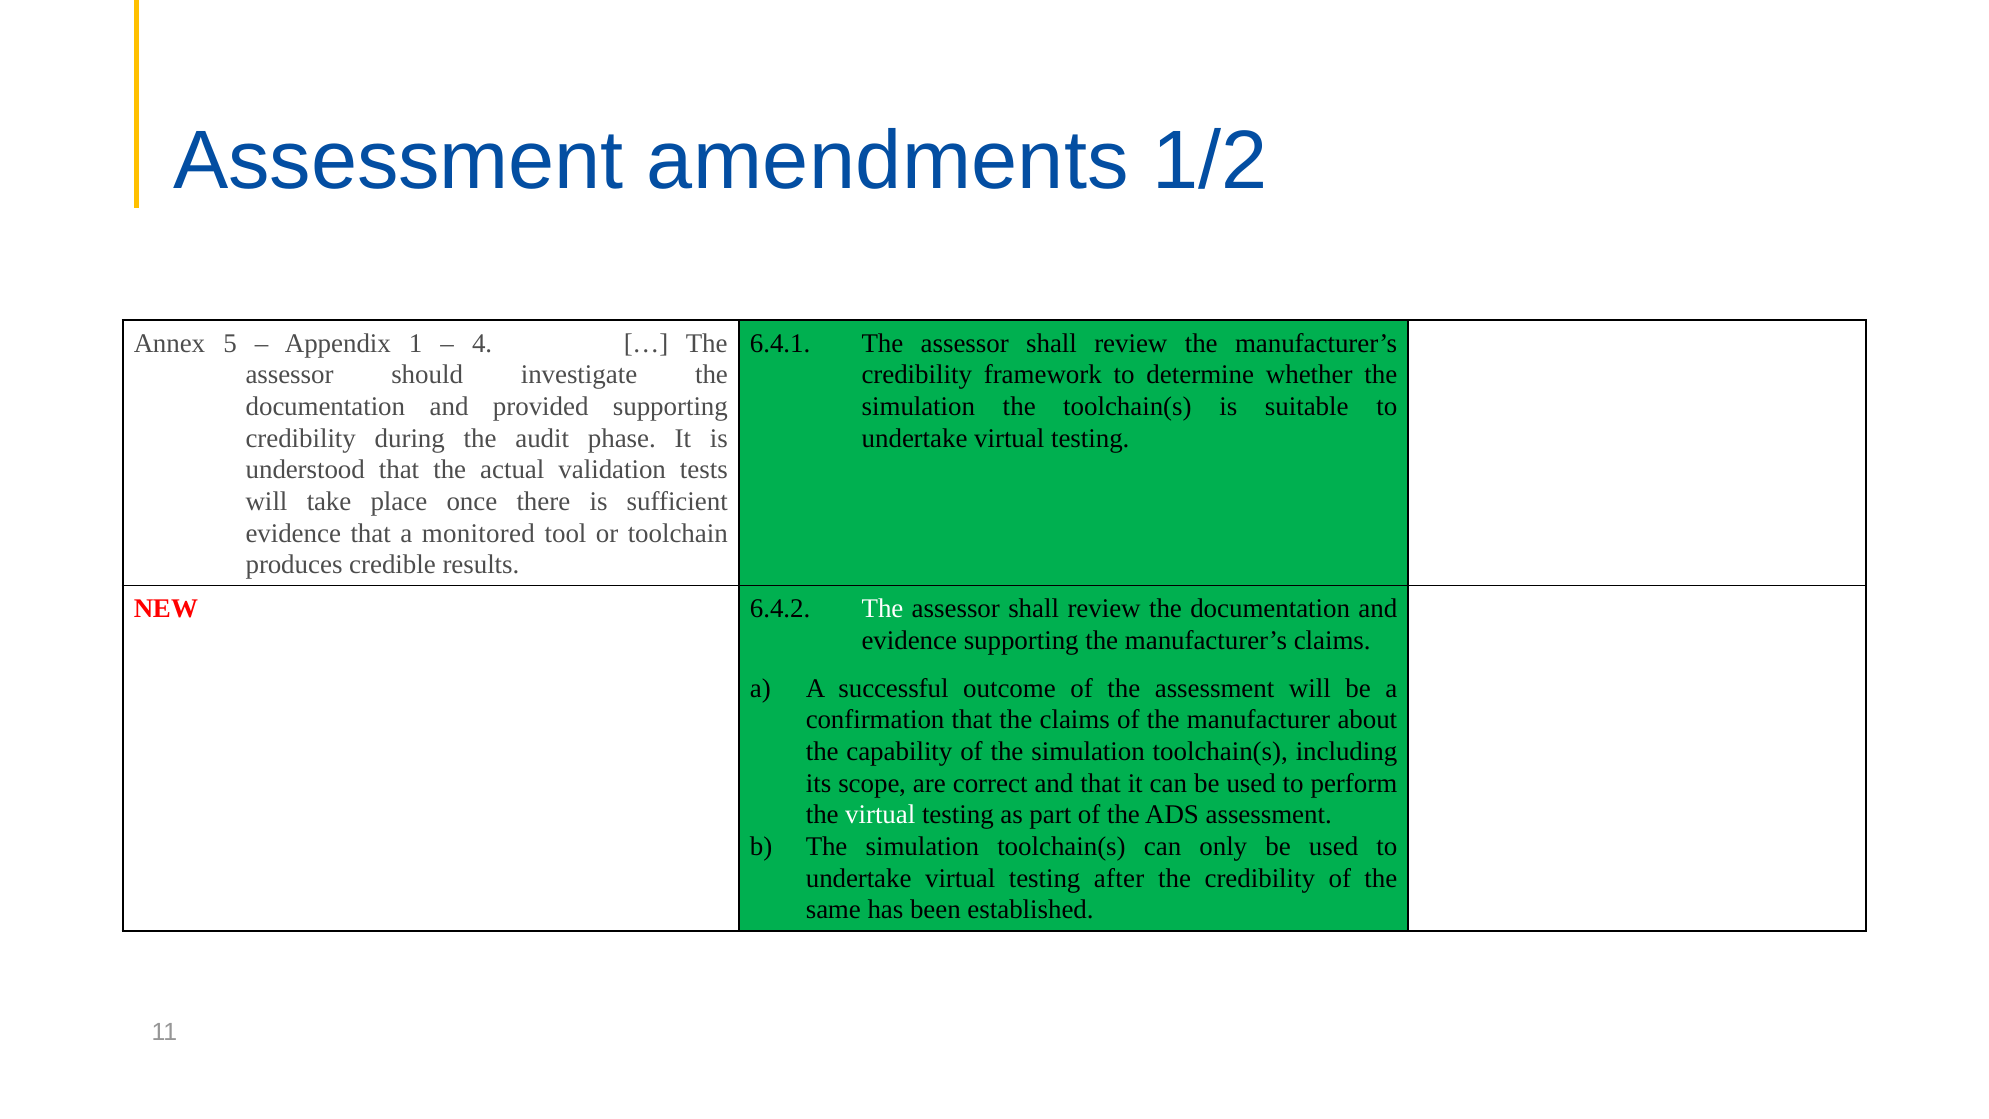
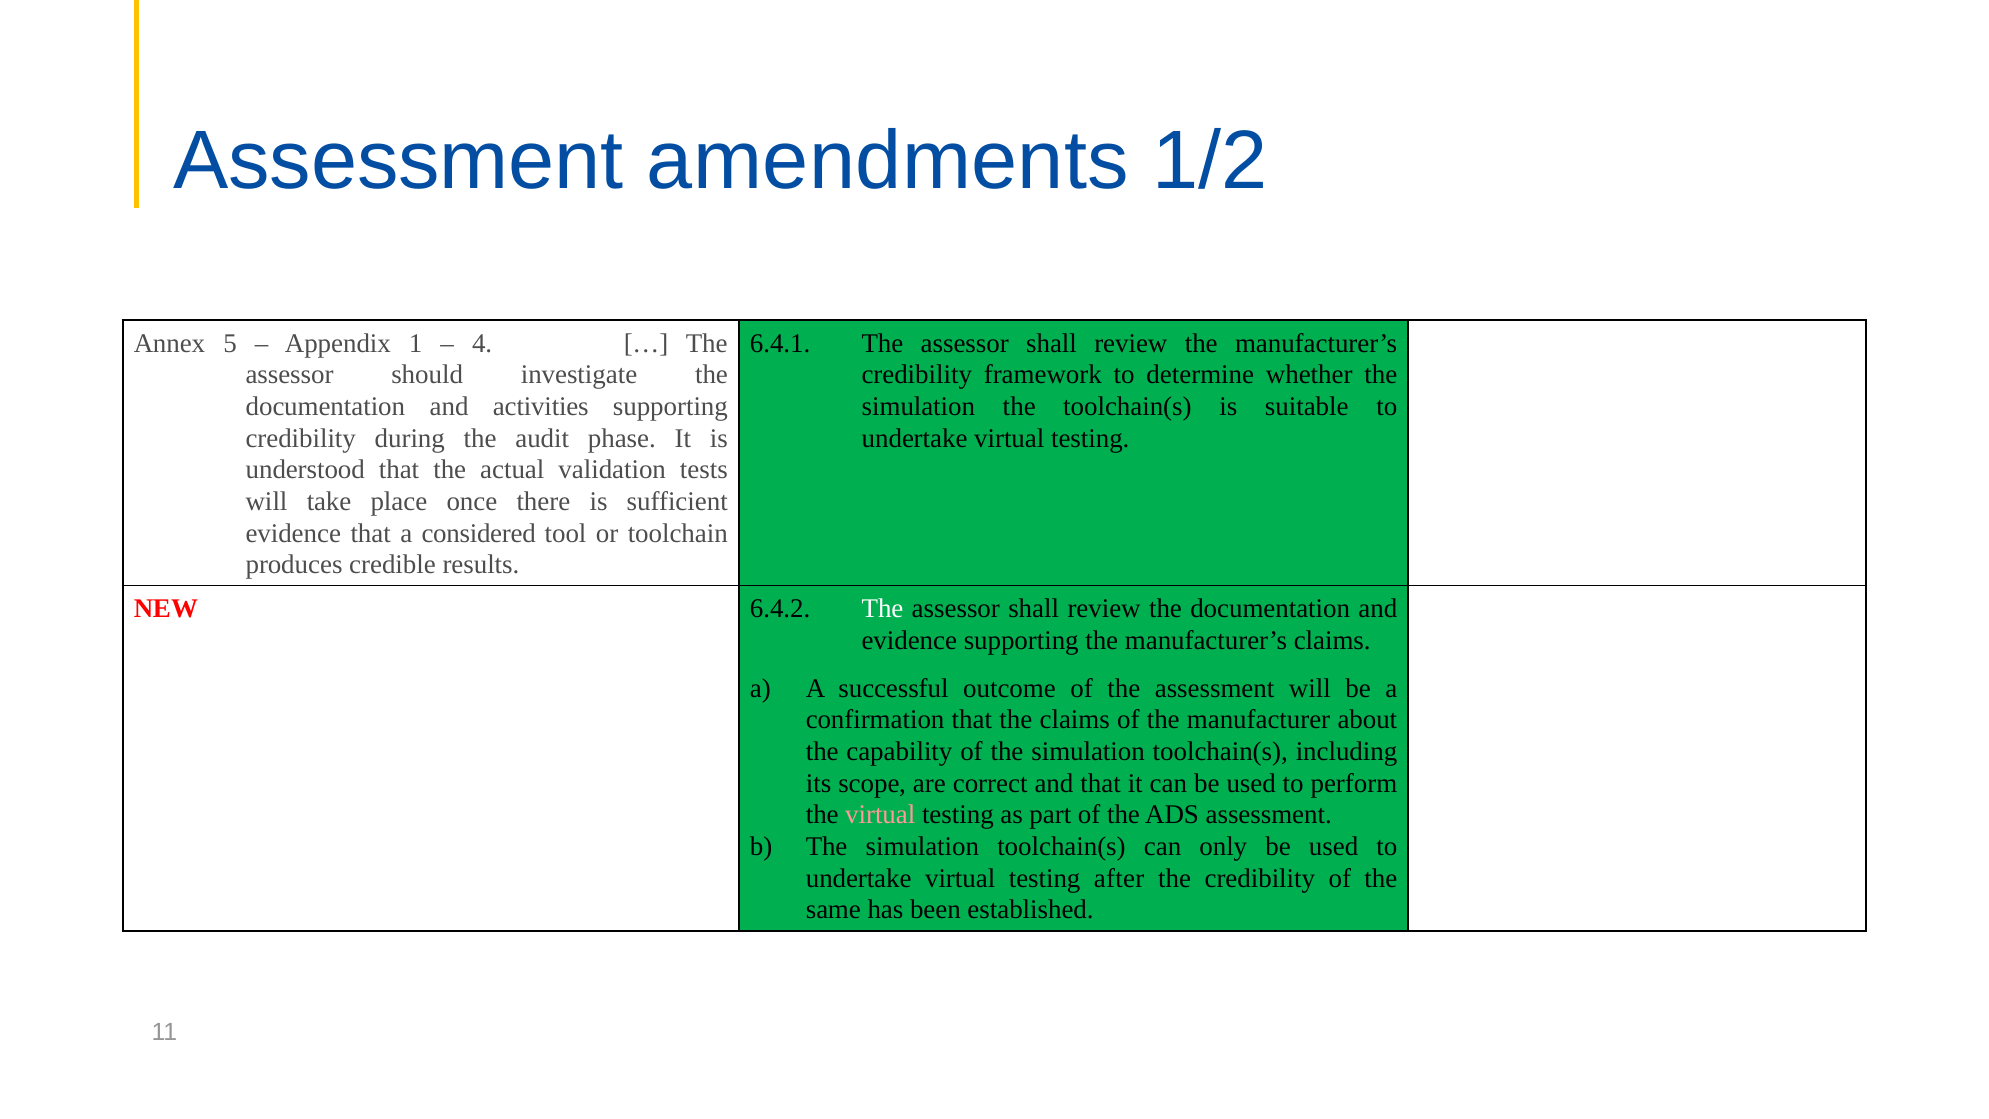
provided: provided -> activities
monitored: monitored -> considered
virtual at (880, 815) colour: white -> pink
